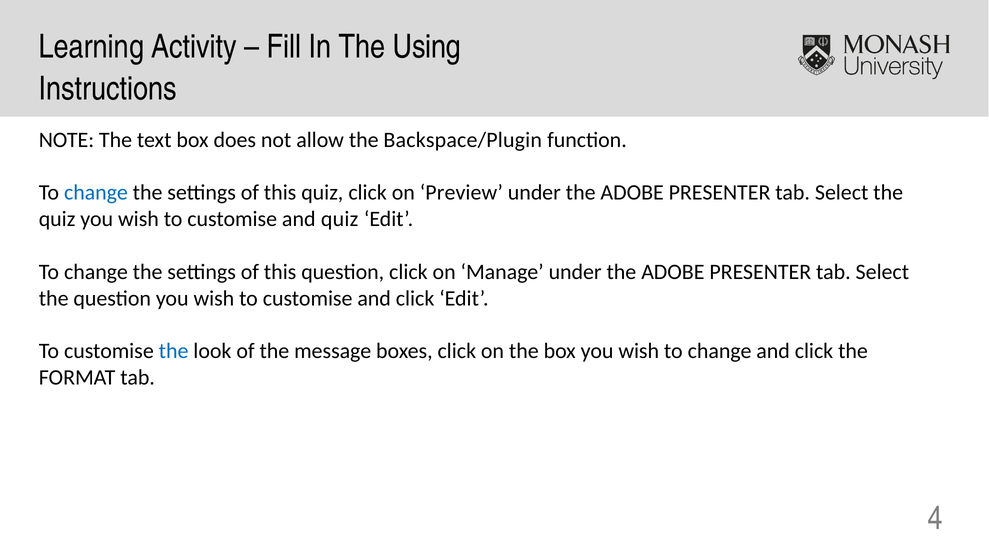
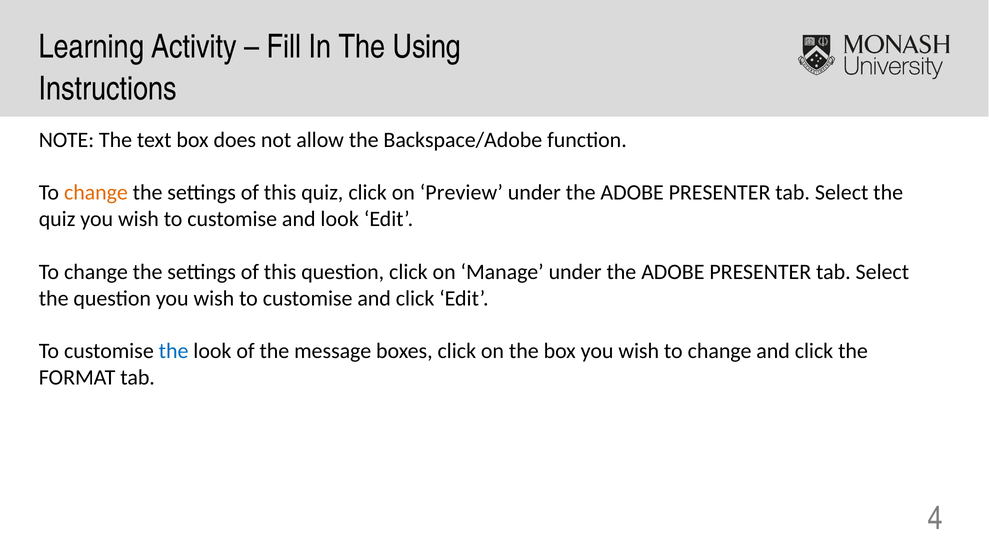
Backspace/Plugin: Backspace/Plugin -> Backspace/Adobe
change at (96, 192) colour: blue -> orange
and quiz: quiz -> look
